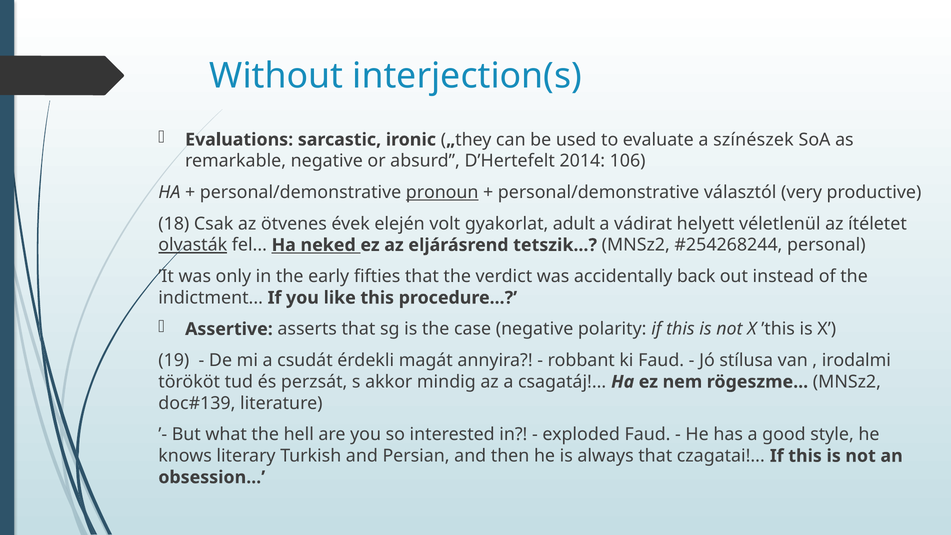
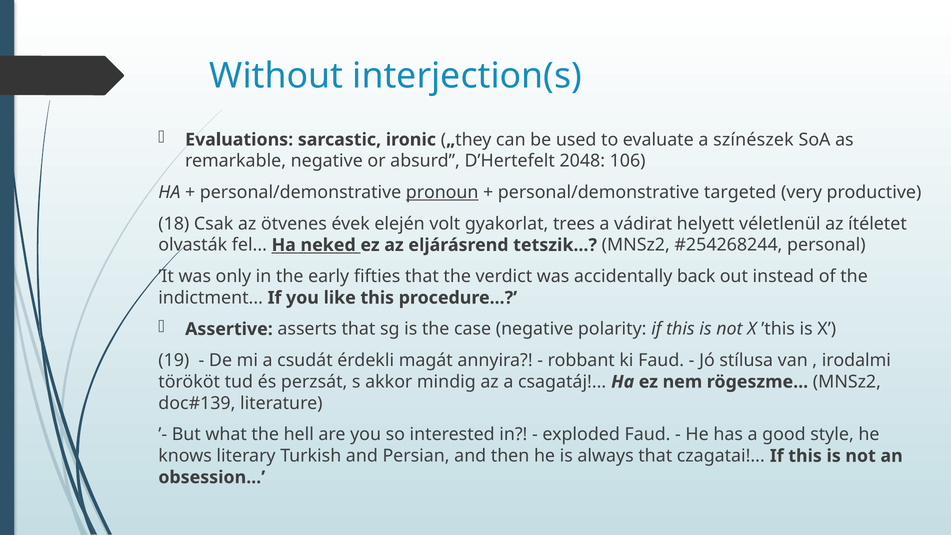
2014: 2014 -> 2048
választól: választól -> targeted
adult: adult -> trees
olvasták underline: present -> none
